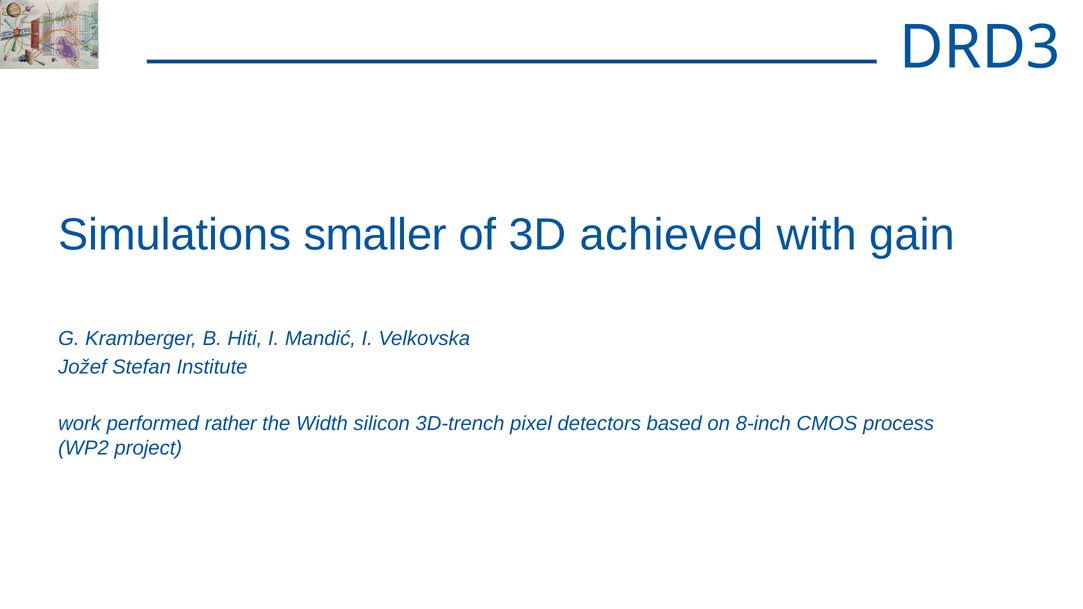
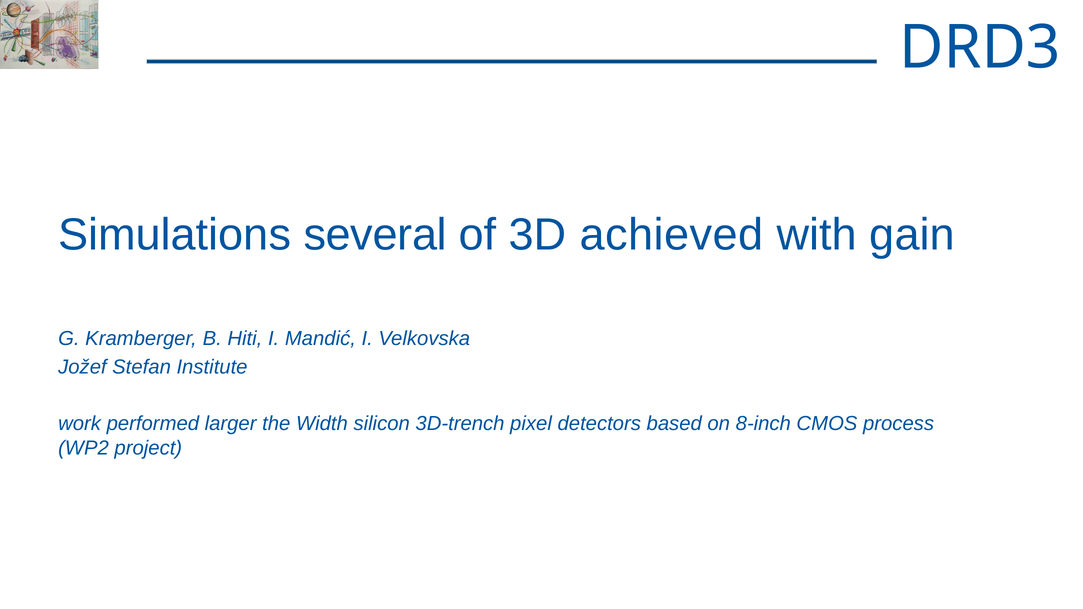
smaller: smaller -> several
rather: rather -> larger
